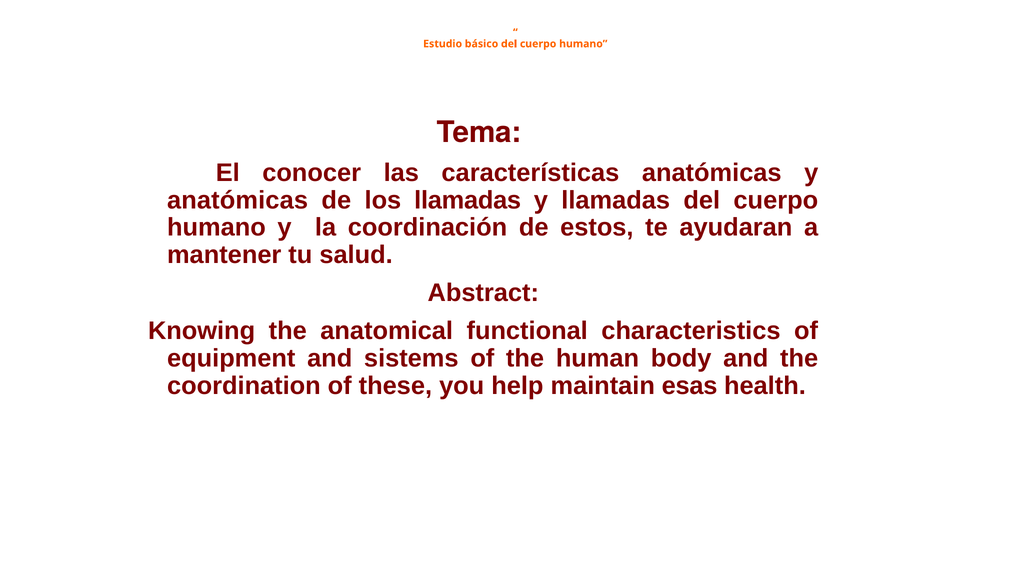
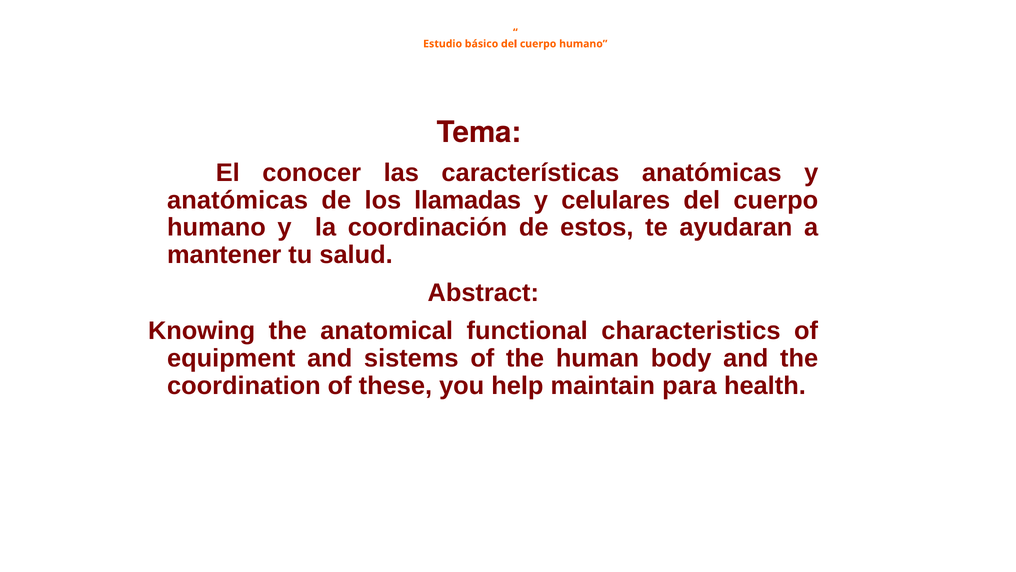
y llamadas: llamadas -> celulares
esas: esas -> para
